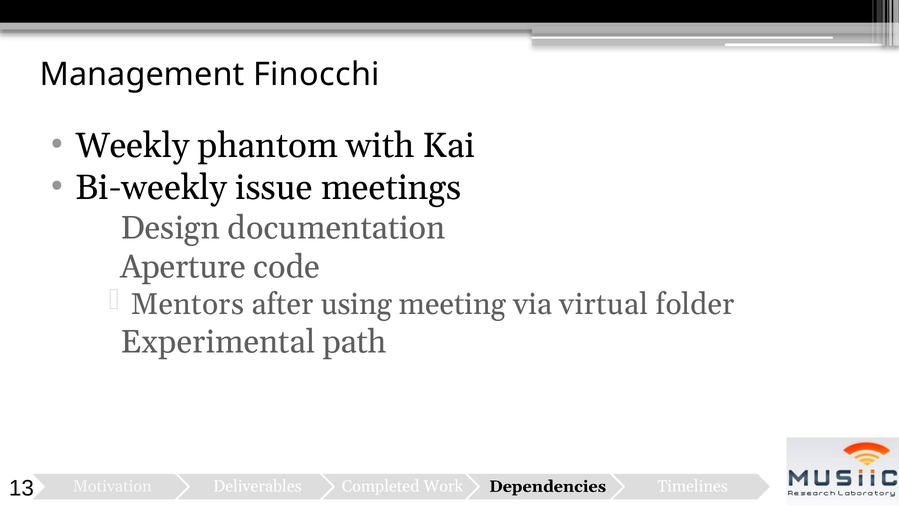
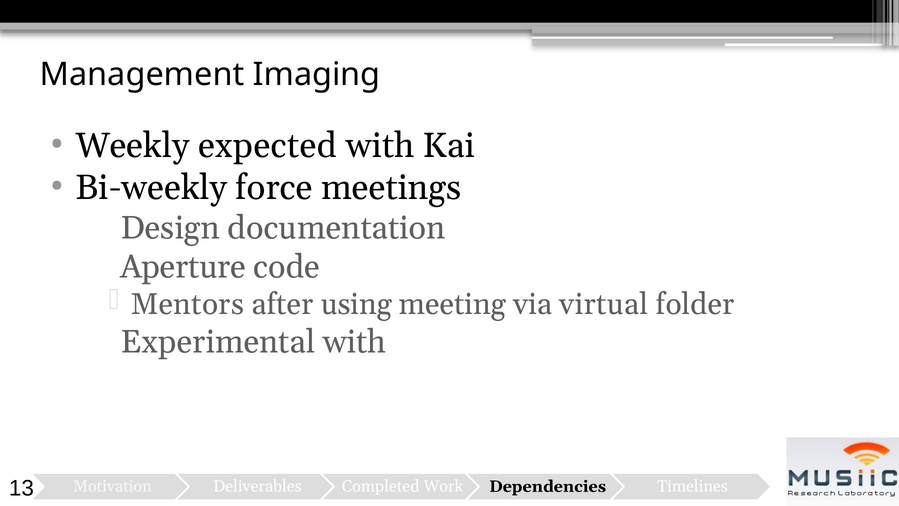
Finocchi: Finocchi -> Imaging
phantom: phantom -> expected
issue: issue -> force
Experimental path: path -> with
